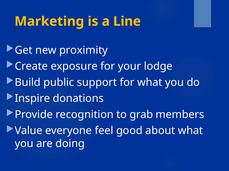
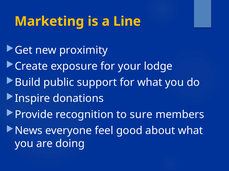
grab: grab -> sure
Value: Value -> News
